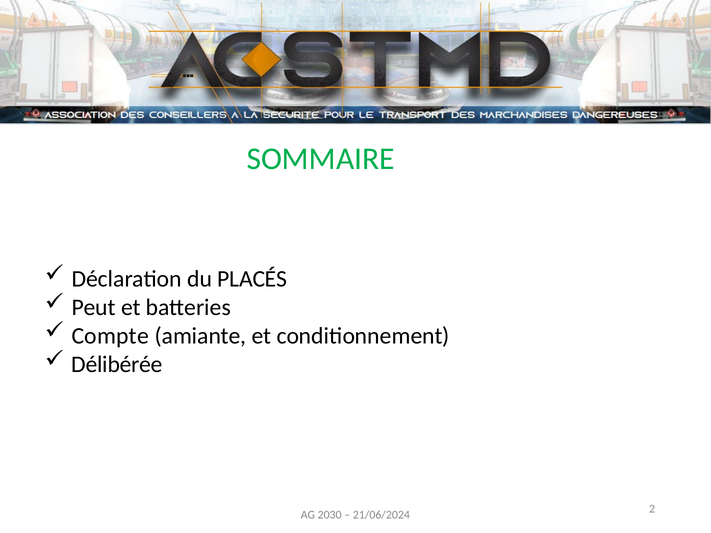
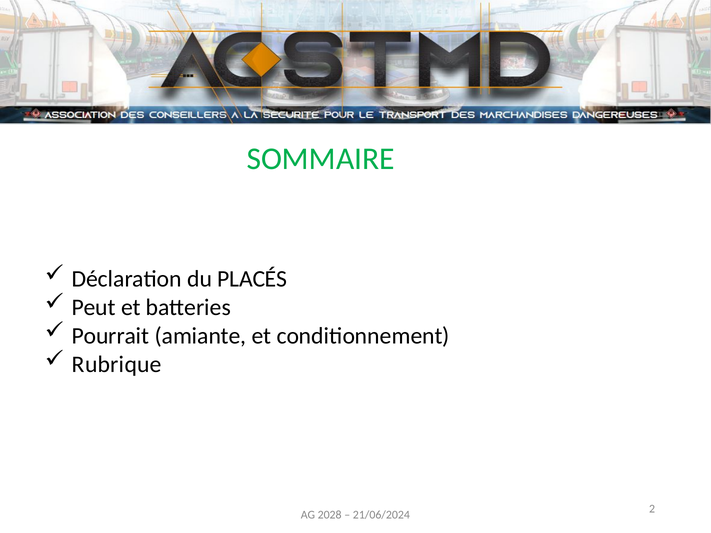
Compte: Compte -> Pourrait
Délibérée: Délibérée -> Rubrique
2030: 2030 -> 2028
